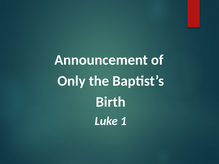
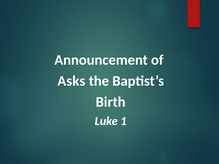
Only: Only -> Asks
